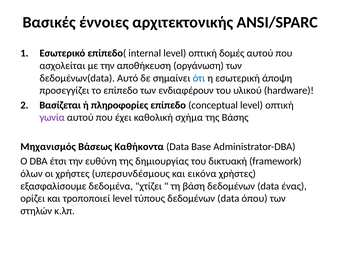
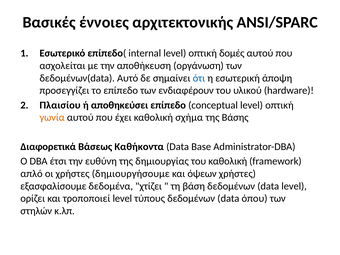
Βασίζεται: Βασίζεται -> Πλαισίου
πληροφορίες: πληροφορίες -> αποθηκεύσει
γωνία colour: purple -> orange
Μηχανισμός: Μηχανισμός -> Διαφορετικά
του δικτυακή: δικτυακή -> καθολική
όλων: όλων -> απλό
υπερσυνδέσμους: υπερσυνδέσμους -> δημιουργήσουμε
εικόνα: εικόνα -> όψεων
data ένας: ένας -> level
